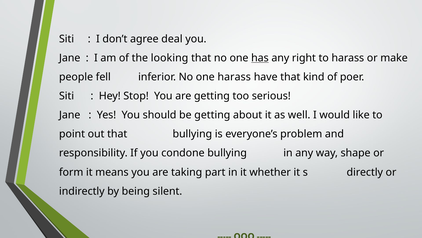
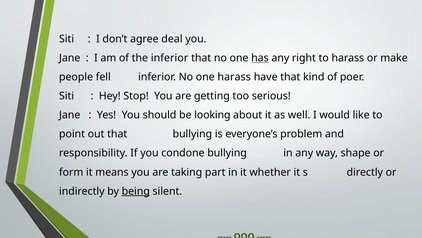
the looking: looking -> inferior
be getting: getting -> looking
being underline: none -> present
